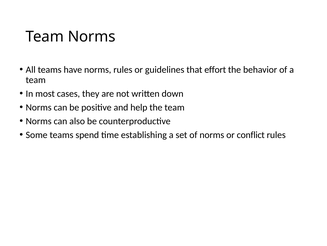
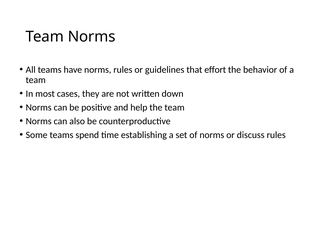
conflict: conflict -> discuss
